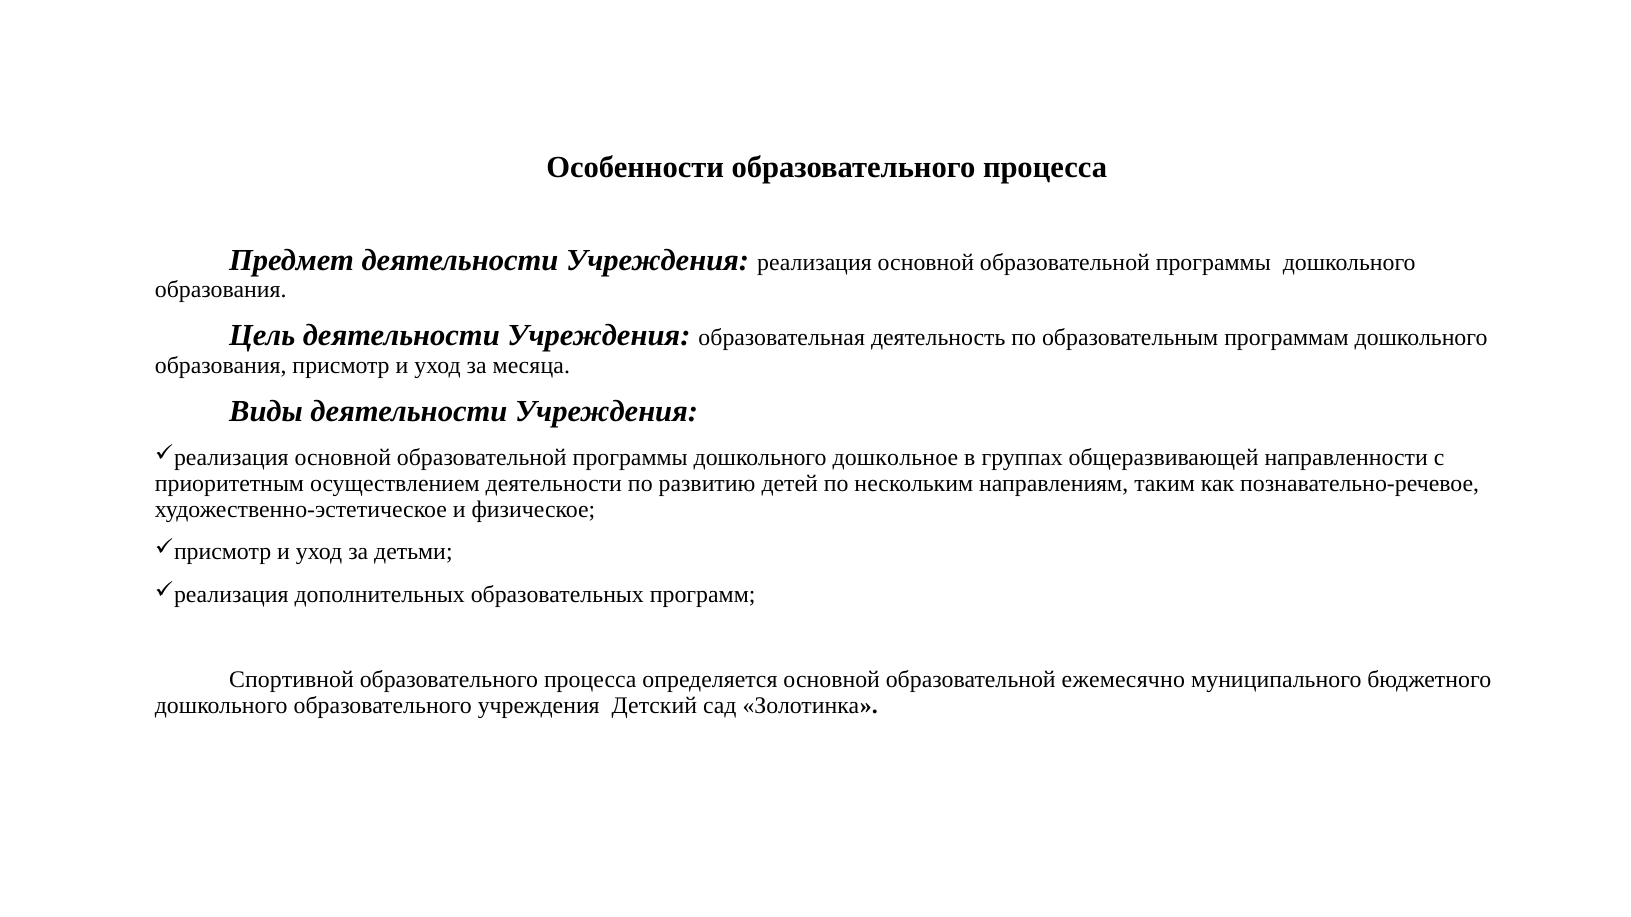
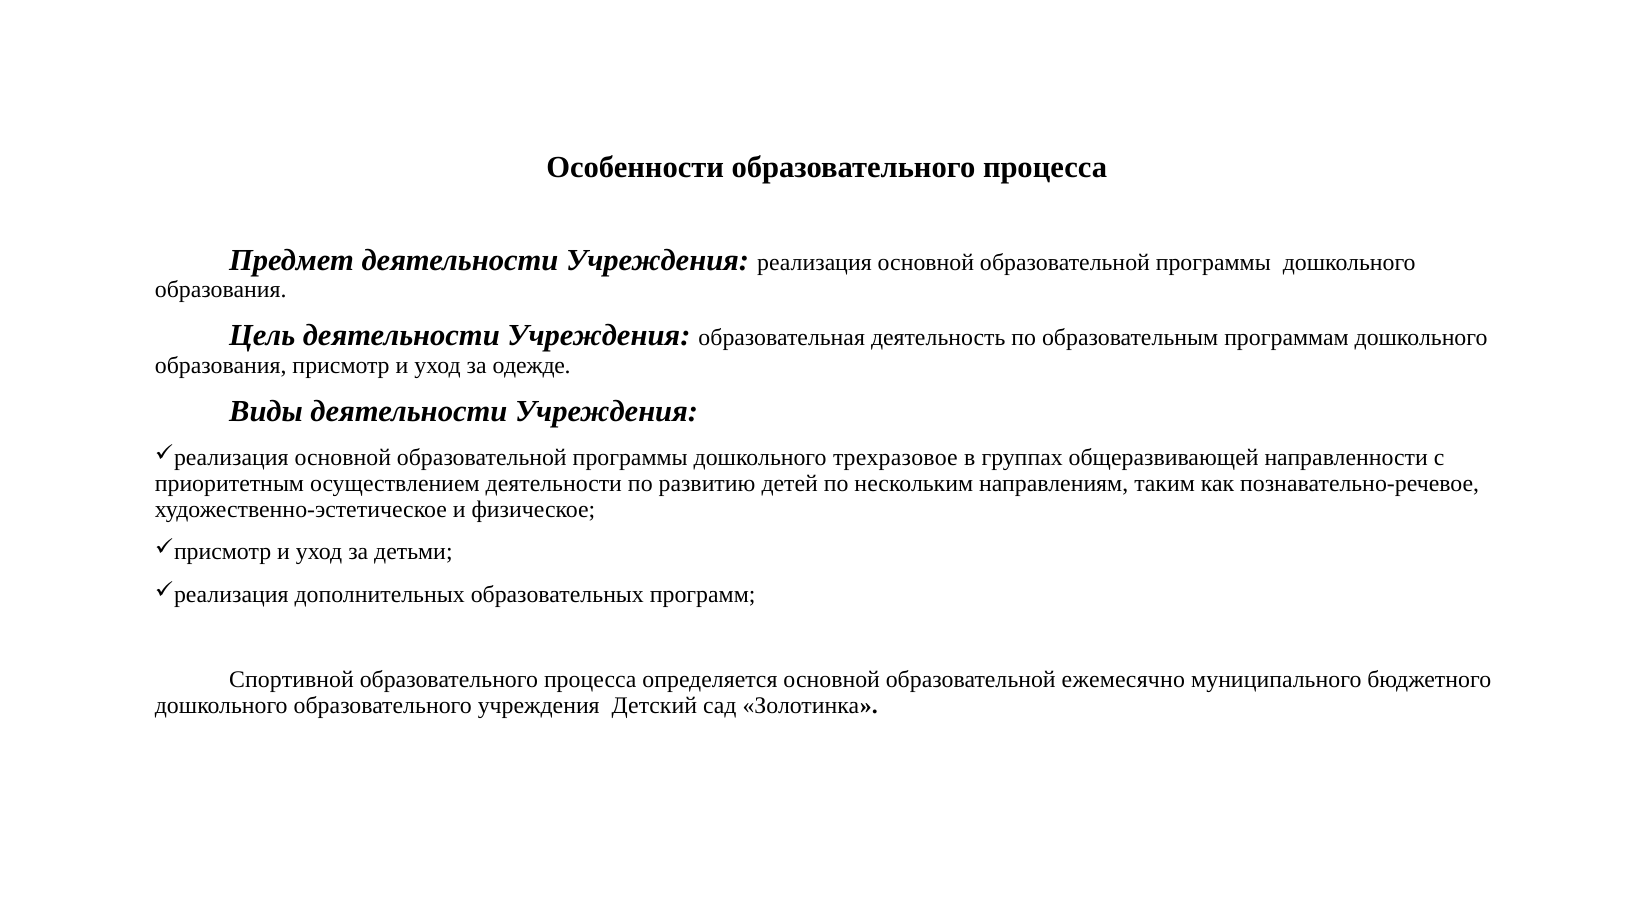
месяца: месяца -> одежде
дошкольное: дошкольное -> трехразовое
